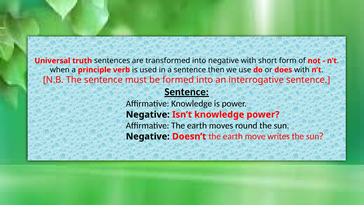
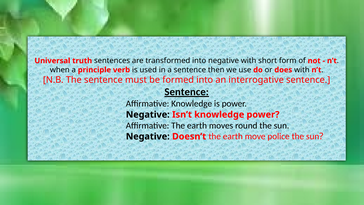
writes: writes -> police
